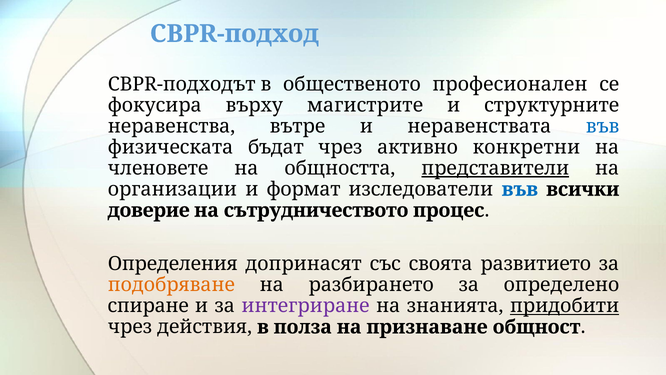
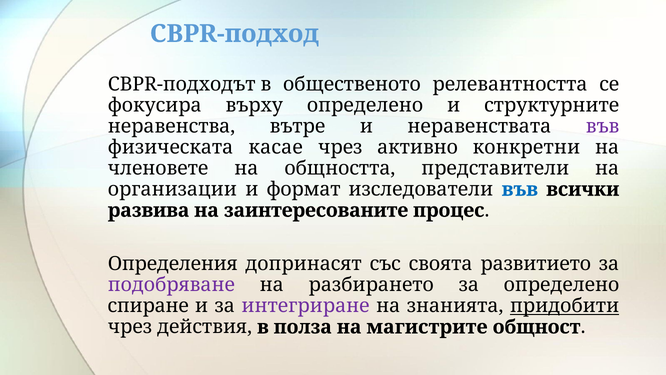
професионален: професионален -> релевантността
върху магистрите: магистрите -> определено
във at (603, 126) colour: blue -> purple
бъдат: бъдат -> касае
представители underline: present -> none
доверие: доверие -> развива
сътрудничеството: сътрудничеството -> заинтересованите
подобряване colour: orange -> purple
признаване: признаване -> магистрите
